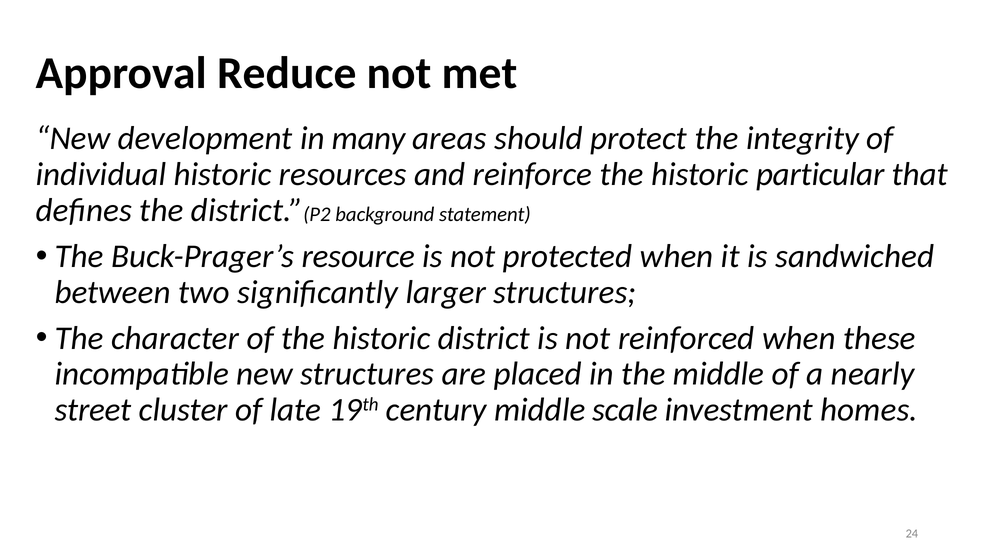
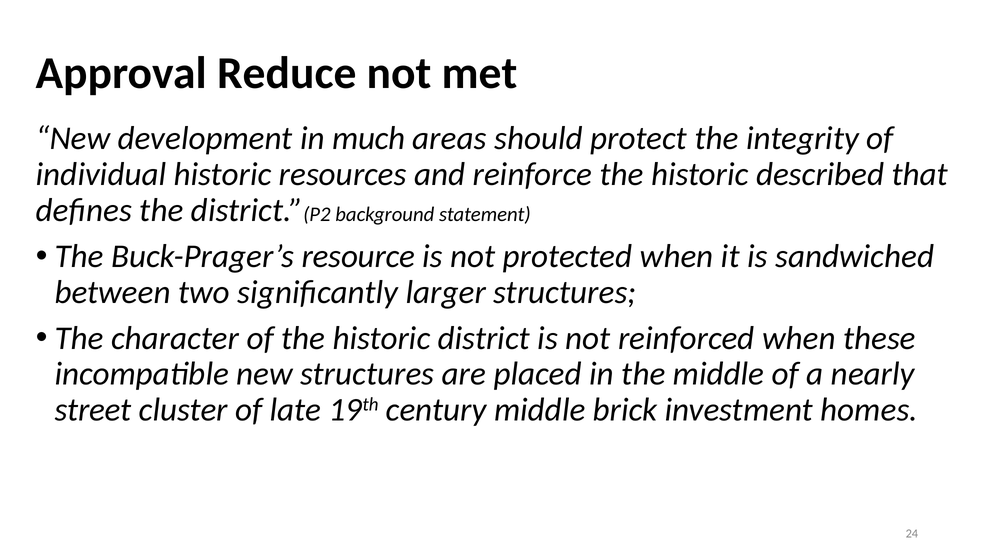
many: many -> much
particular: particular -> described
scale: scale -> brick
